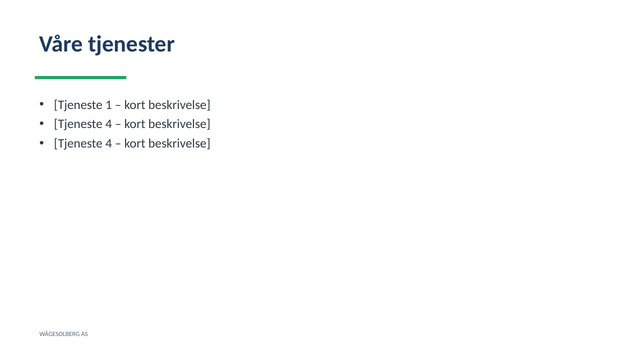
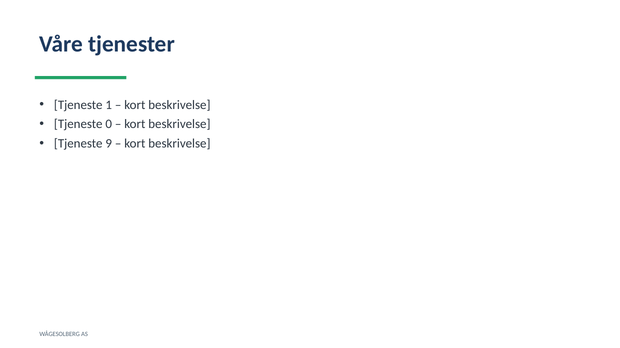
4 at (109, 124): 4 -> 0
4 at (109, 144): 4 -> 9
